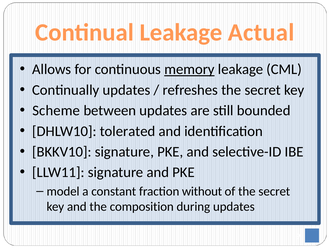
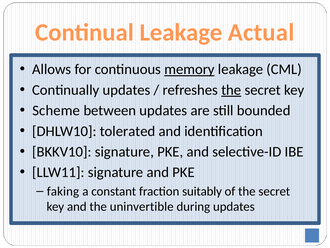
the at (231, 90) underline: none -> present
model: model -> faking
without: without -> suitably
composition: composition -> uninvertible
